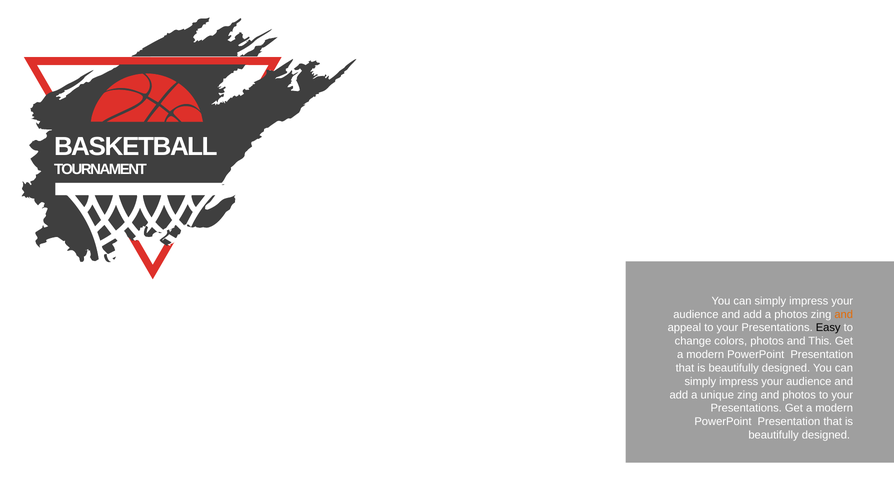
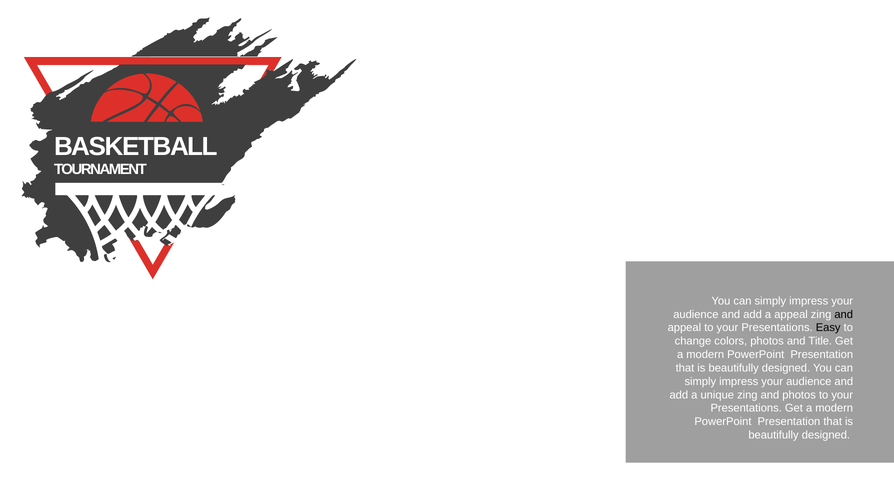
a photos: photos -> appeal
and at (844, 314) colour: orange -> black
This: This -> Title
